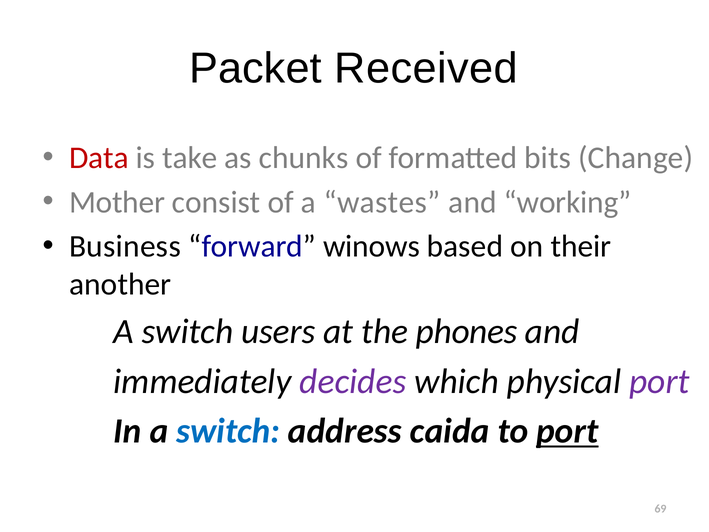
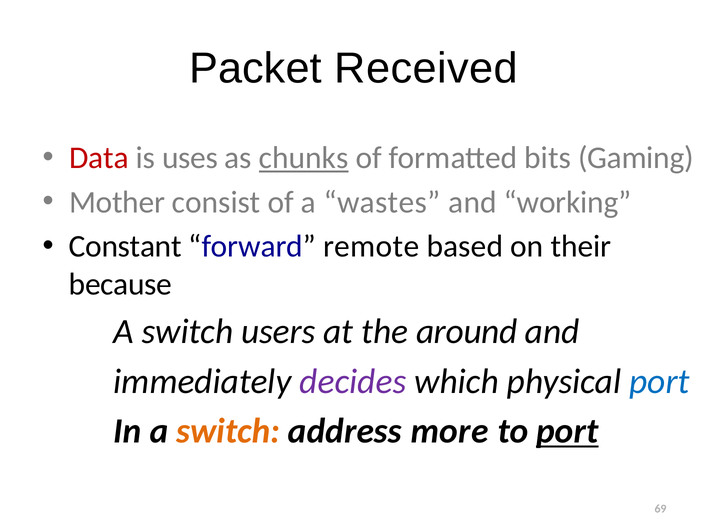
take: take -> uses
chunks underline: none -> present
Change: Change -> Gaming
Business: Business -> Constant
winows: winows -> remote
another: another -> because
phones: phones -> around
port at (659, 381) colour: purple -> blue
switch at (228, 431) colour: blue -> orange
caida: caida -> more
